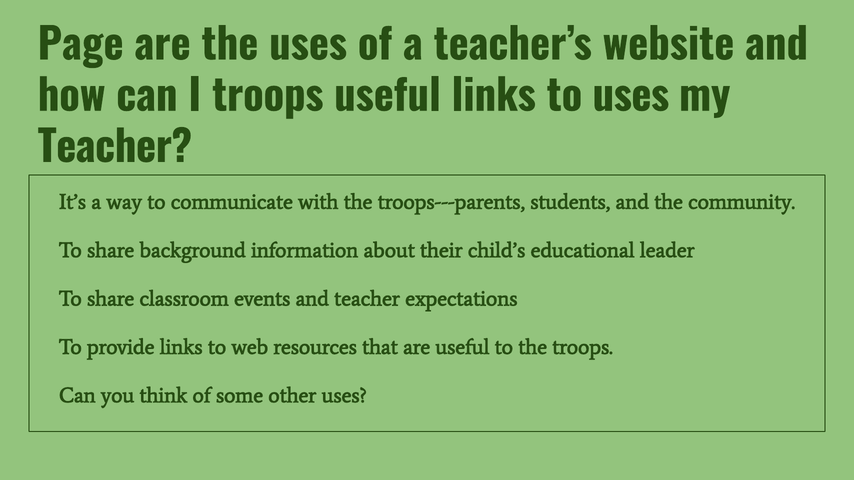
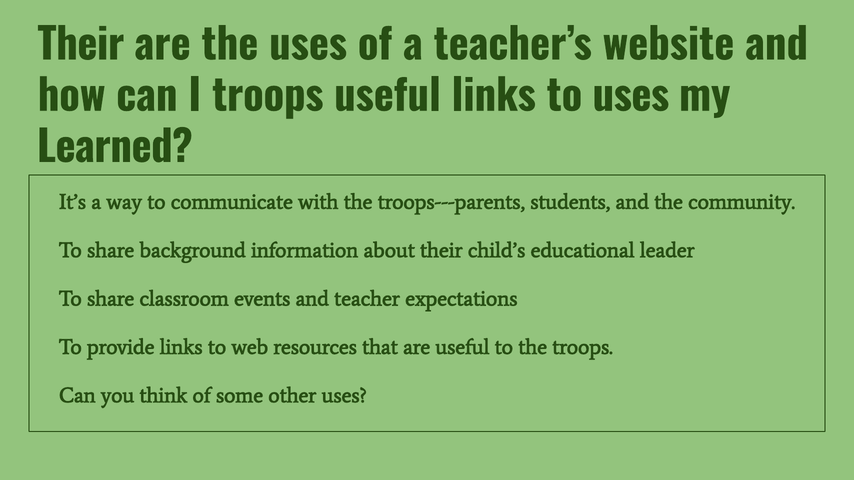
Page at (81, 46): Page -> Their
Teacher at (115, 148): Teacher -> Learned
